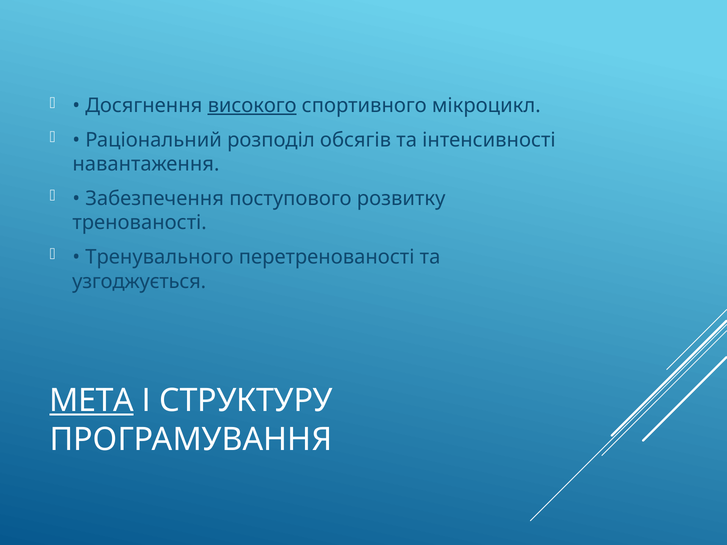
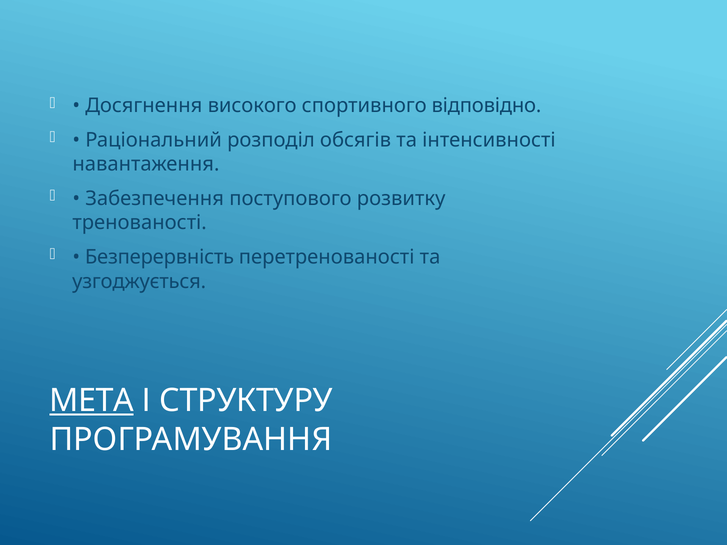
високого underline: present -> none
мікроцикл: мікроцикл -> відповідно
Тренувального: Тренувального -> Безперервність
